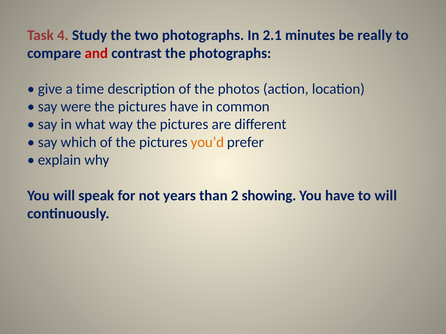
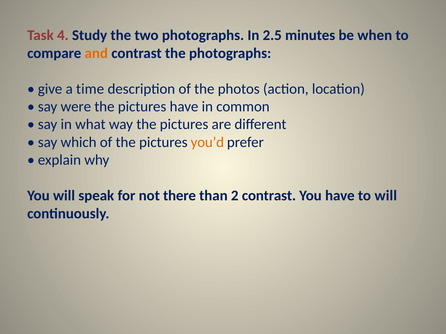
2.1: 2.1 -> 2.5
really: really -> when
and colour: red -> orange
years: years -> there
2 showing: showing -> contrast
